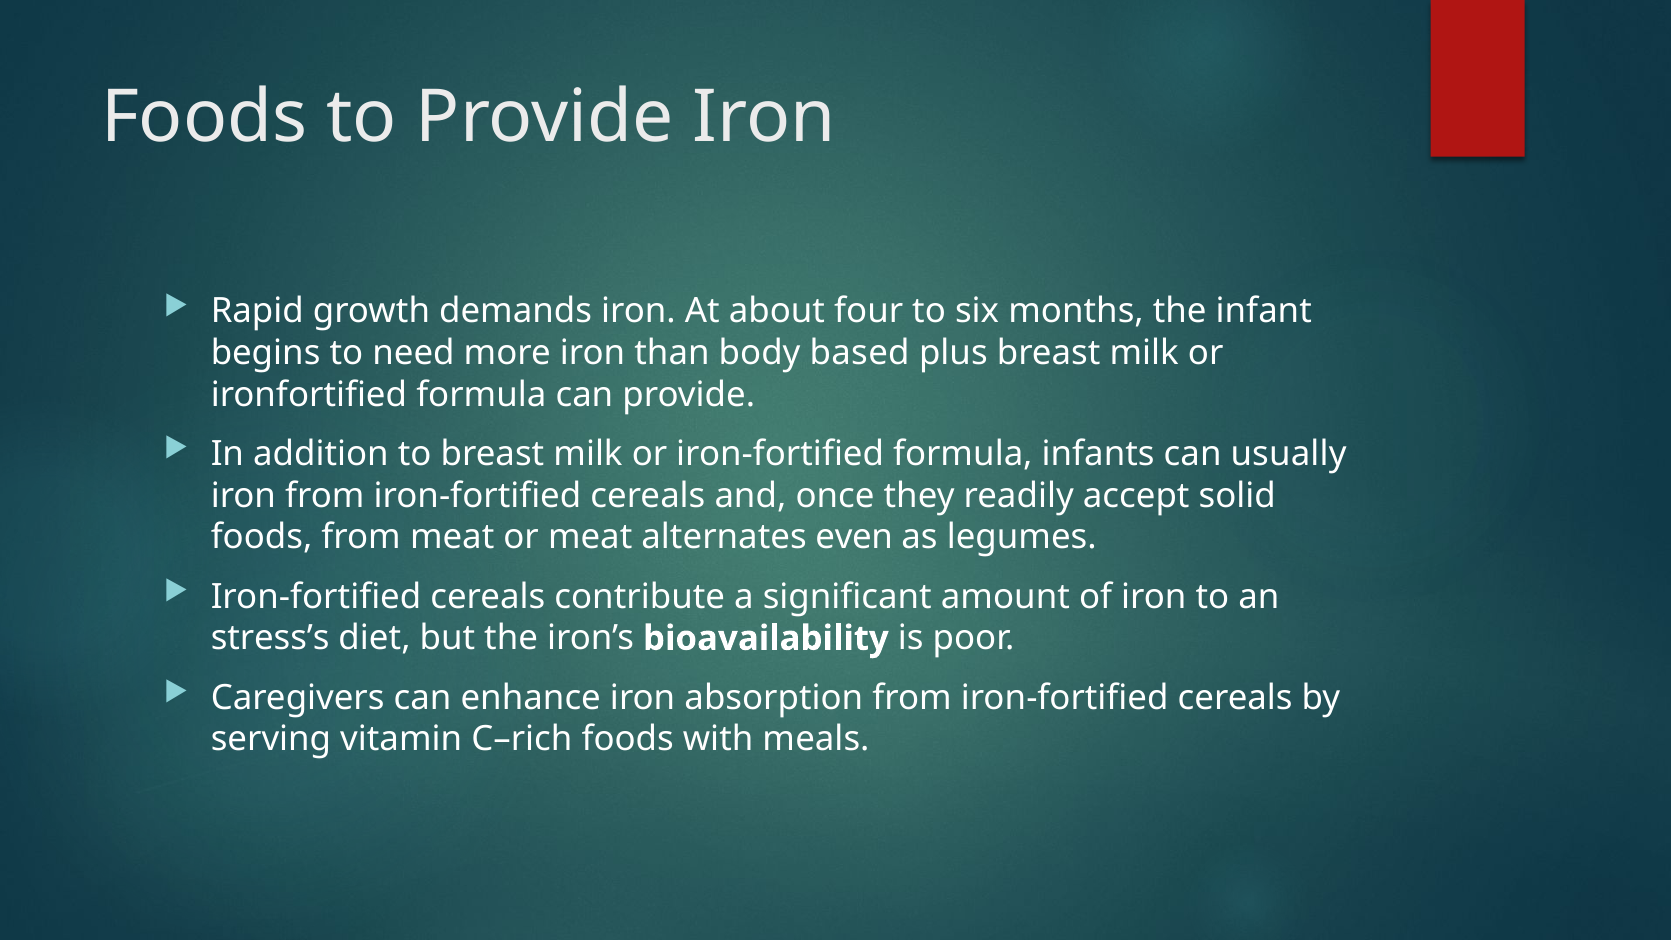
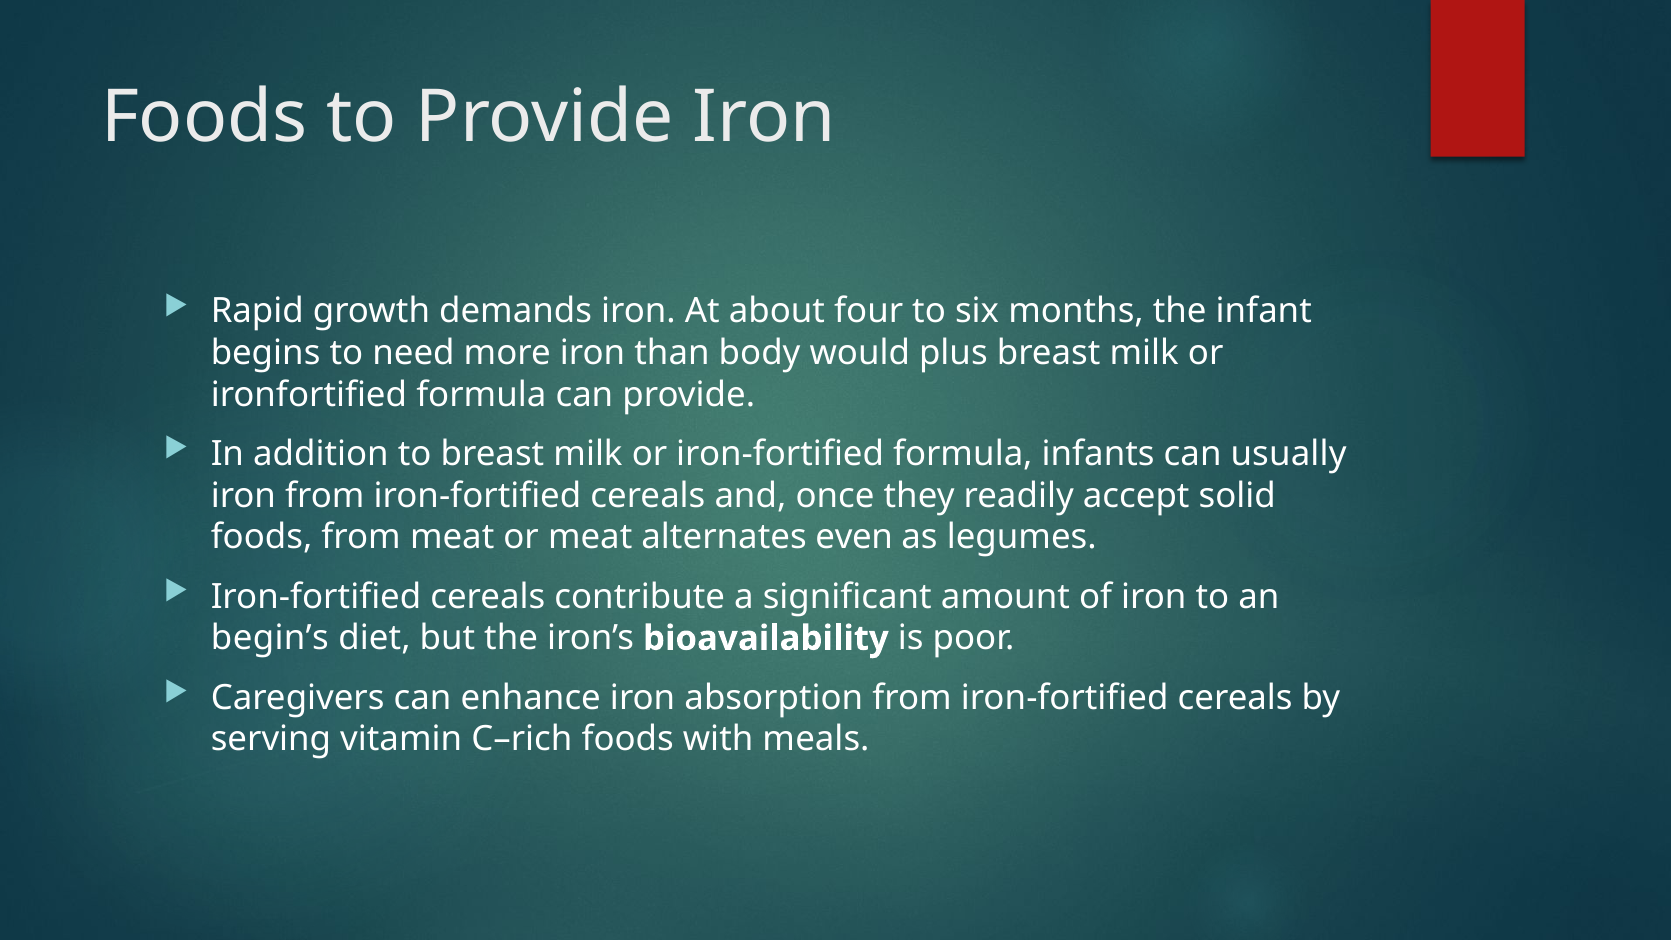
based: based -> would
stress’s: stress’s -> begin’s
